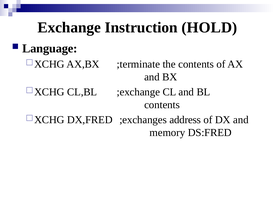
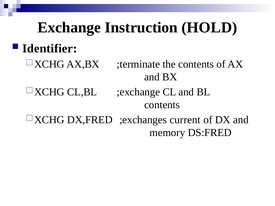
Language: Language -> Identifier
address: address -> current
